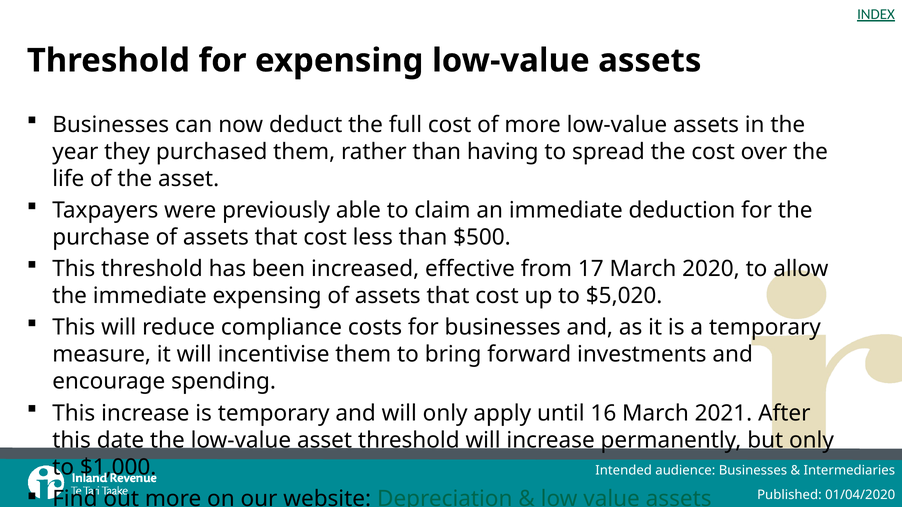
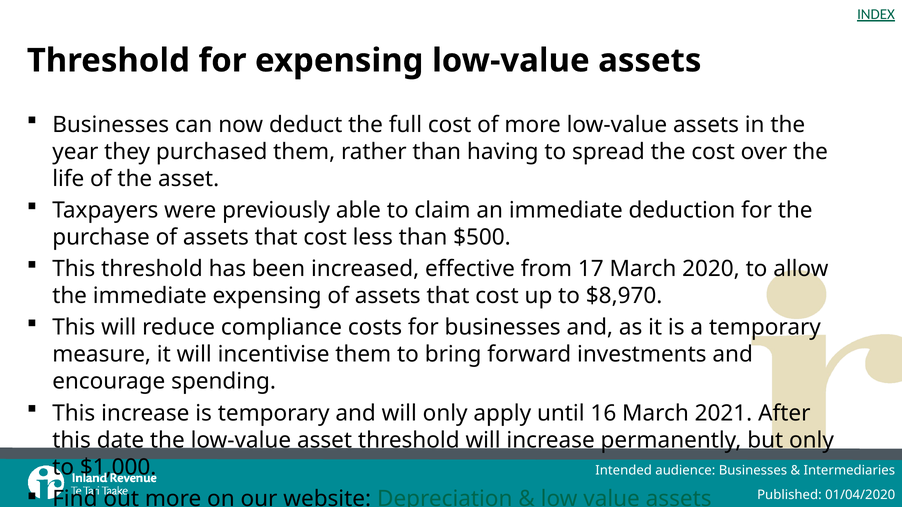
$5,020: $5,020 -> $8,970
